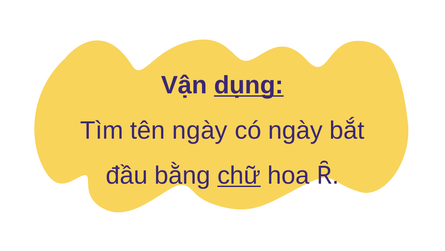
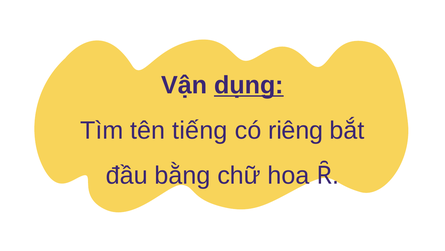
tên ngày: ngày -> tiếng
có ngày: ngày -> riêng
chữ underline: present -> none
